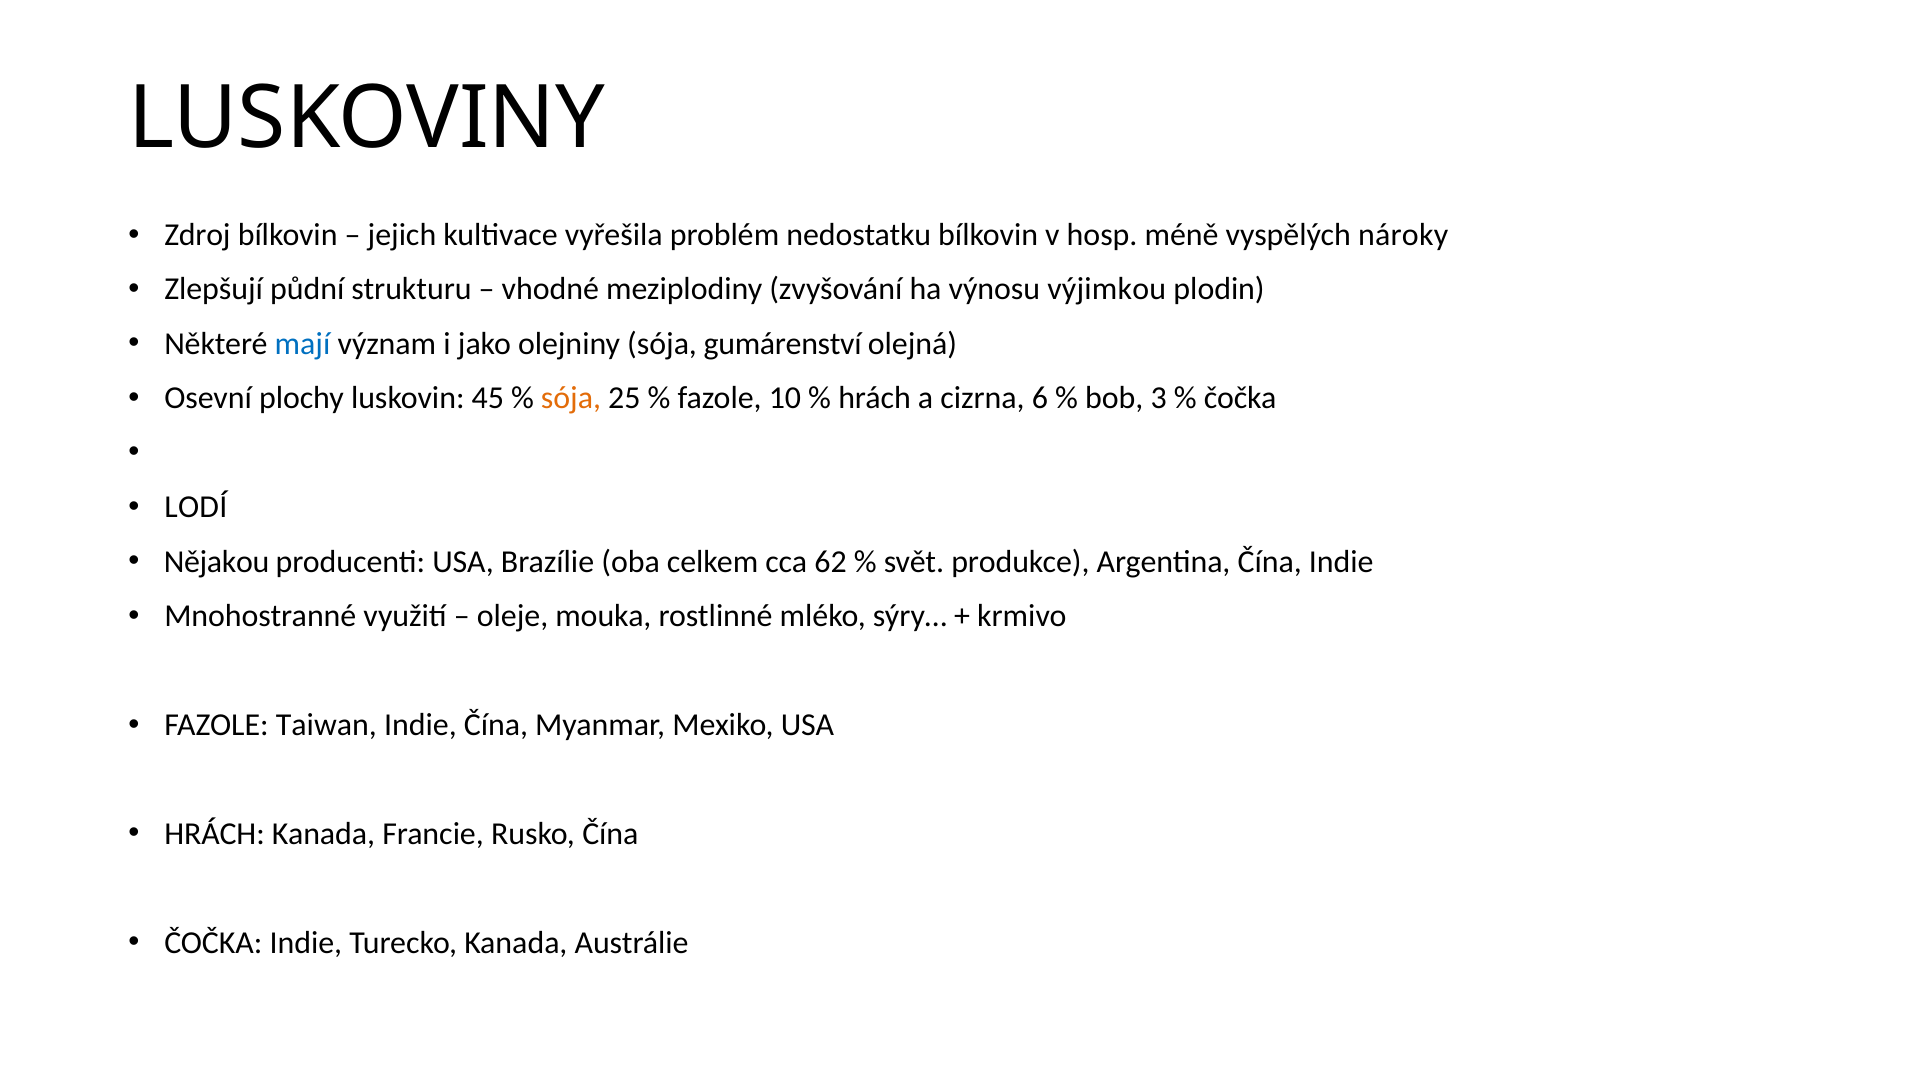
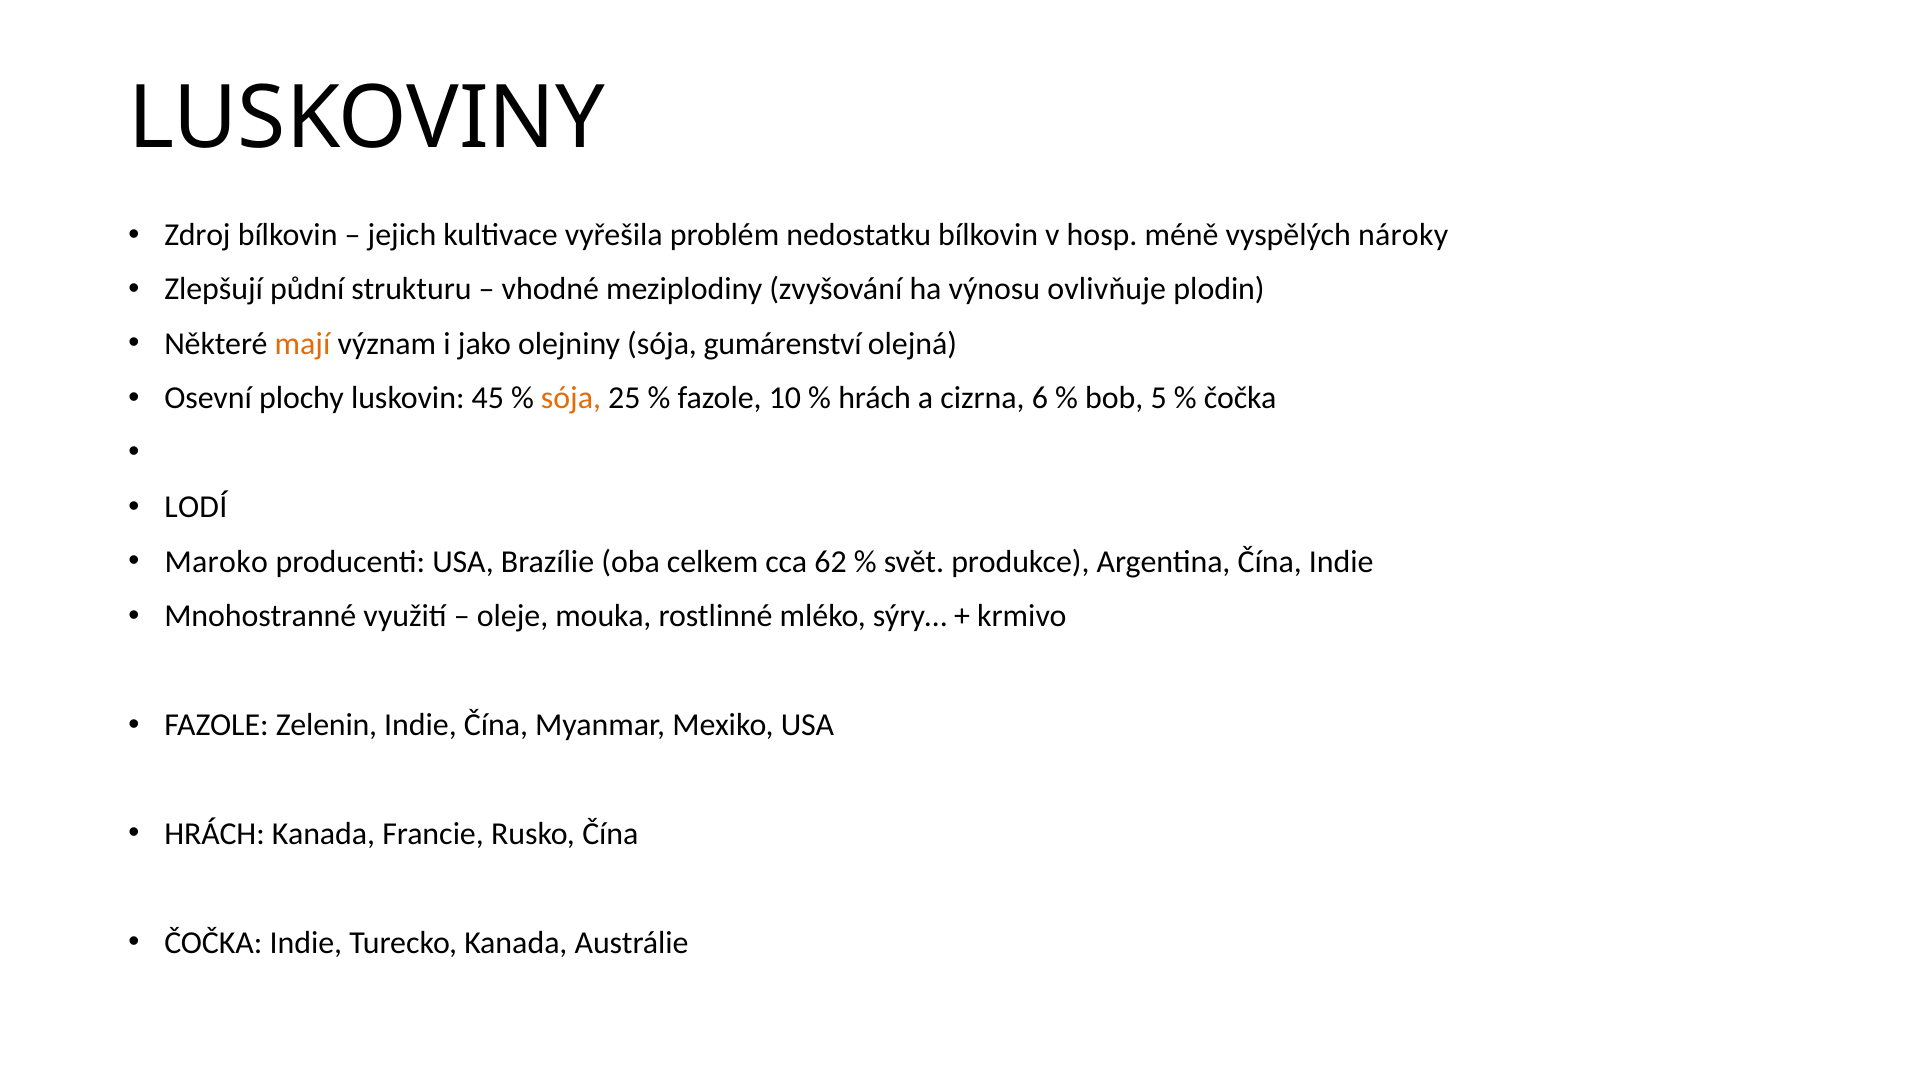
výjimkou: výjimkou -> ovlivňuje
mají colour: blue -> orange
3: 3 -> 5
Nějakou: Nějakou -> Maroko
Taiwan: Taiwan -> Zelenin
